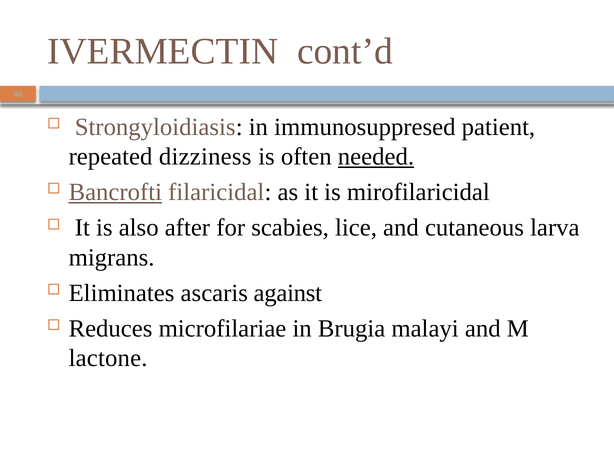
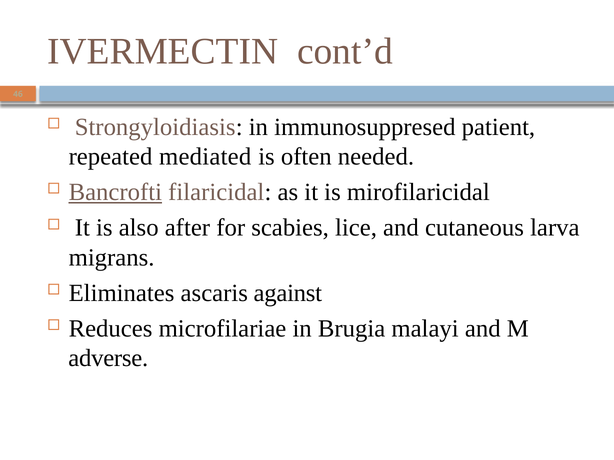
dizziness: dizziness -> mediated
needed underline: present -> none
lactone: lactone -> adverse
